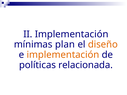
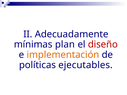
II Implementación: Implementación -> Adecuadamente
diseño colour: orange -> red
relacionada: relacionada -> ejecutables
